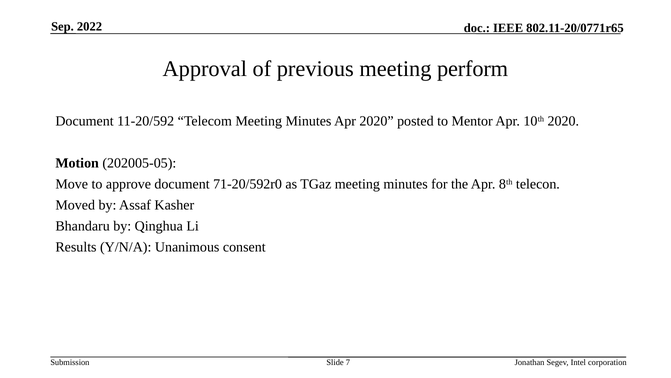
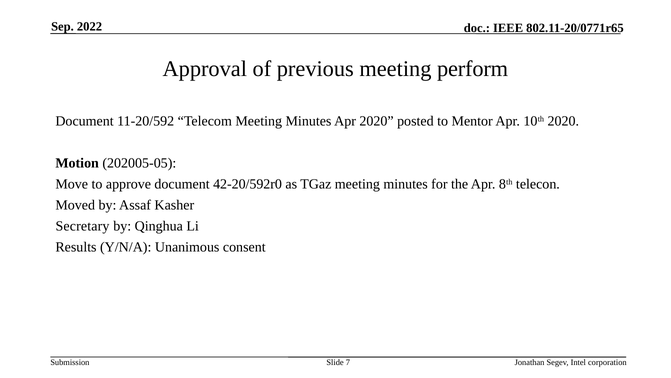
71-20/592r0: 71-20/592r0 -> 42-20/592r0
Bhandaru: Bhandaru -> Secretary
